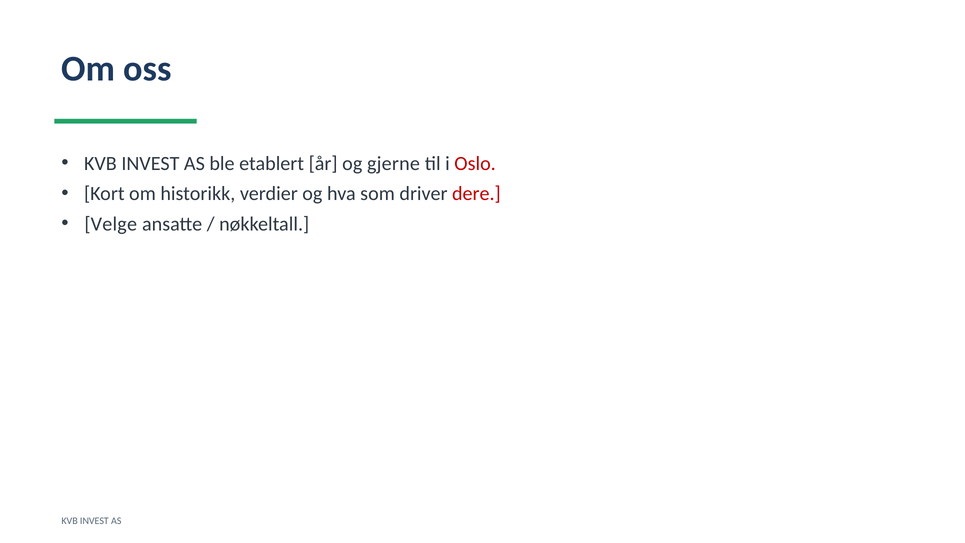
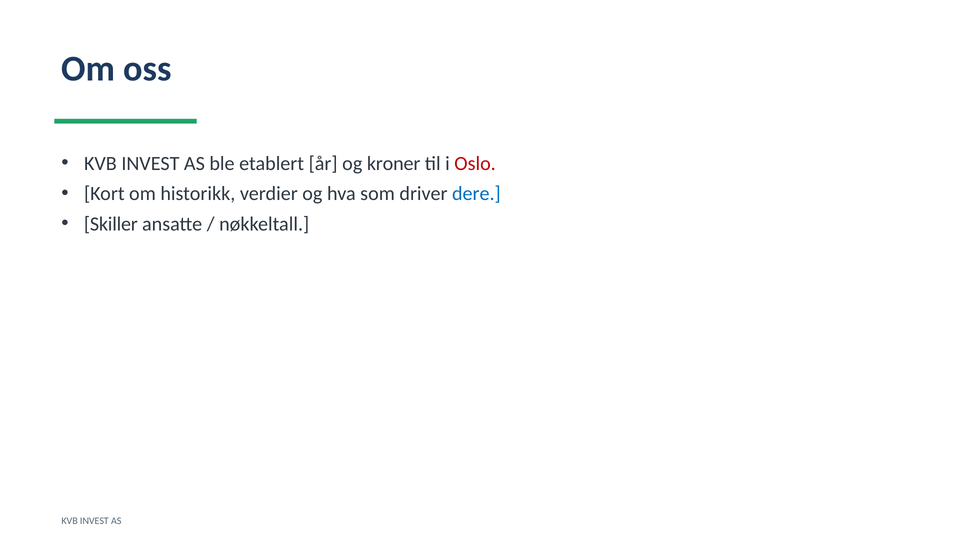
gjerne: gjerne -> kroner
dere colour: red -> blue
Velge: Velge -> Skiller
